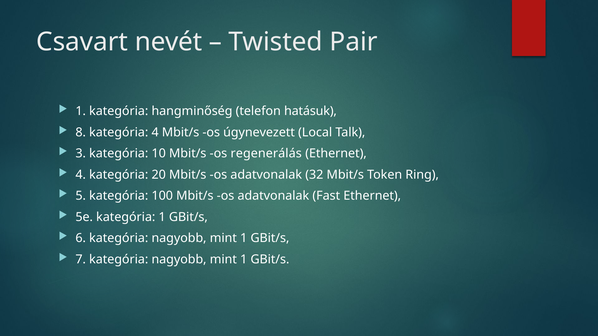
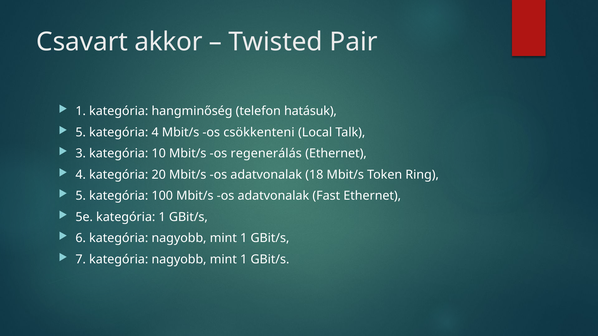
nevét: nevét -> akkor
8 at (81, 132): 8 -> 5
úgynevezett: úgynevezett -> csökkenteni
32: 32 -> 18
